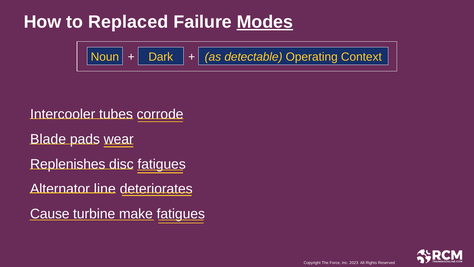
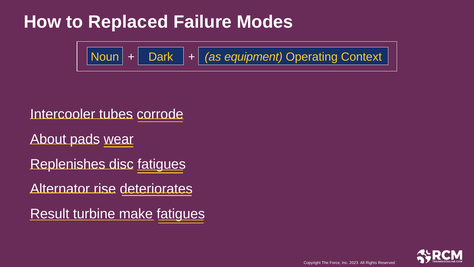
Modes underline: present -> none
detectable: detectable -> equipment
Blade: Blade -> About
line: line -> rise
Cause: Cause -> Result
